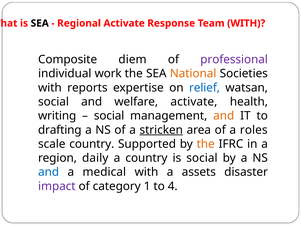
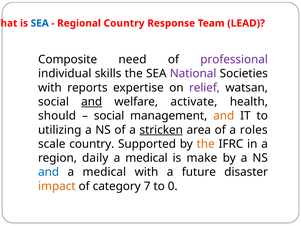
SEA at (40, 23) colour: black -> blue
Regional Activate: Activate -> Country
Team WITH: WITH -> LEAD
diem: diem -> need
work: work -> skills
National colour: orange -> purple
relief colour: blue -> purple
and at (92, 102) underline: none -> present
writing: writing -> should
drafting: drafting -> utilizing
country at (146, 158): country -> medical
is social: social -> make
assets: assets -> future
impact colour: purple -> orange
1: 1 -> 7
4: 4 -> 0
